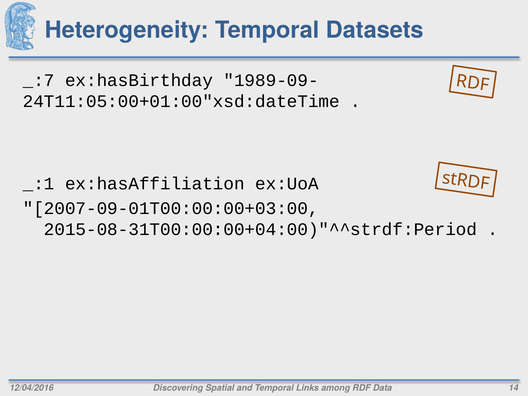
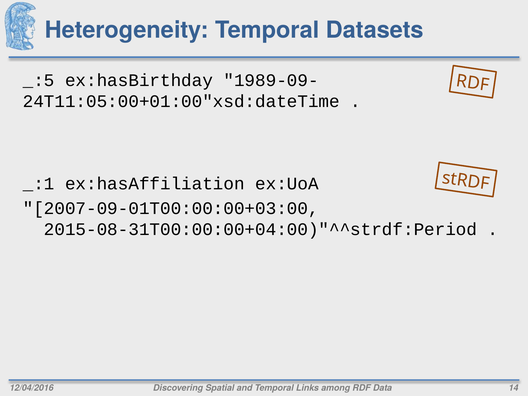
_:7: _:7 -> _:5
